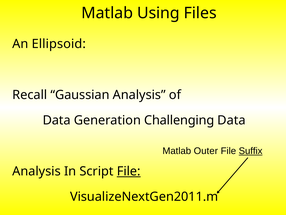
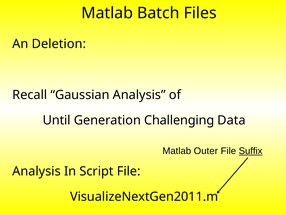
Using: Using -> Batch
Ellipsoid: Ellipsoid -> Deletion
Data at (57, 120): Data -> Until
File at (129, 171) underline: present -> none
